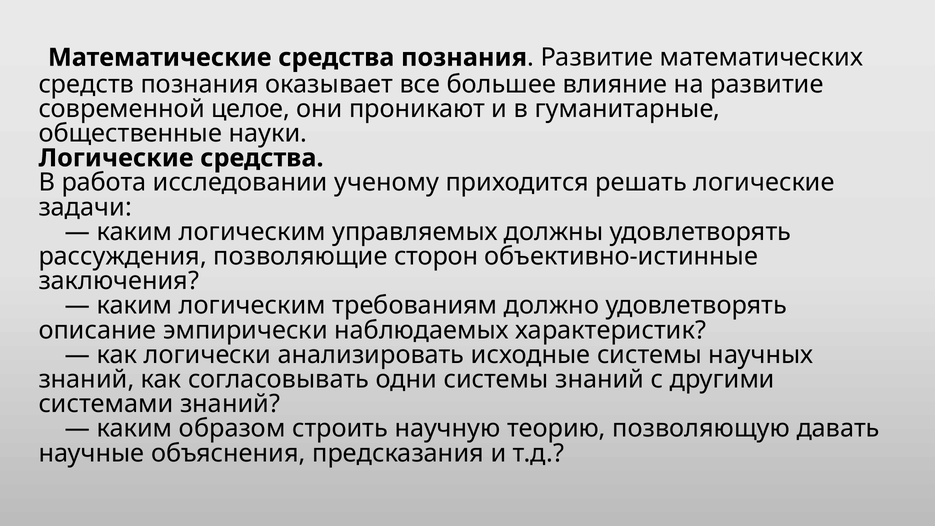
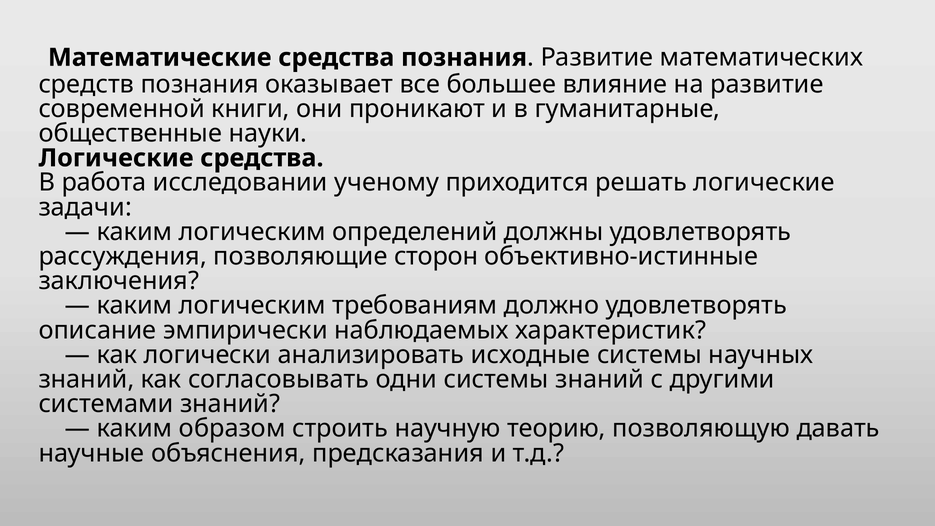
целое: целое -> книги
управляемых: управляемых -> определений
